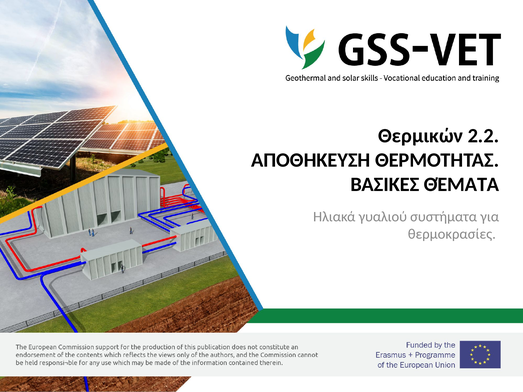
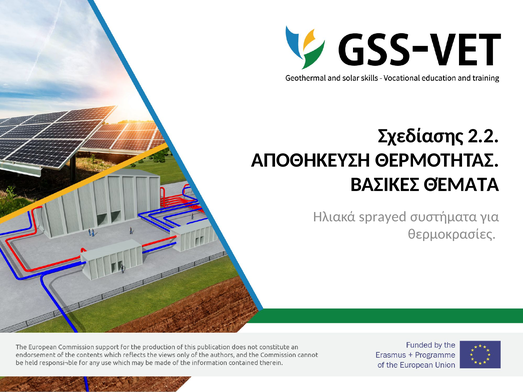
Θερμικών: Θερμικών -> Σχεδίασης
γυαλιού: γυαλιού -> sprayed
